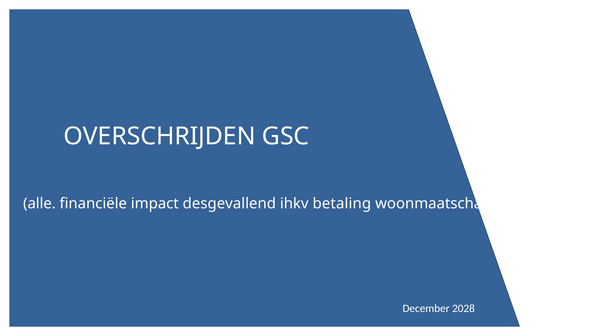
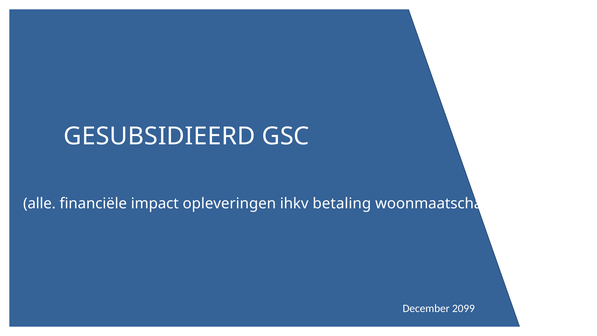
OVERSCHRIJDEN: OVERSCHRIJDEN -> GESUBSIDIEERD
desgevallend: desgevallend -> opleveringen
2028: 2028 -> 2099
